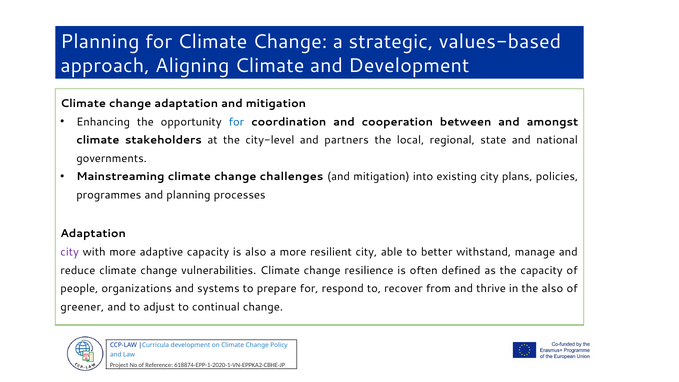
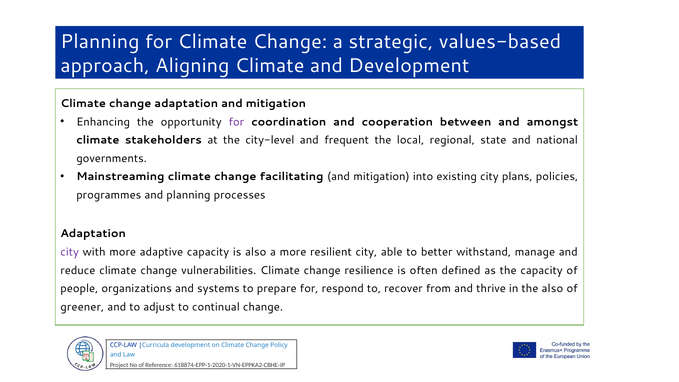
for at (236, 122) colour: blue -> purple
partners: partners -> frequent
challenges: challenges -> facilitating
